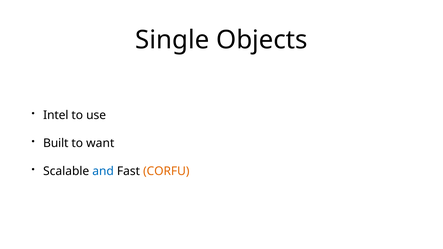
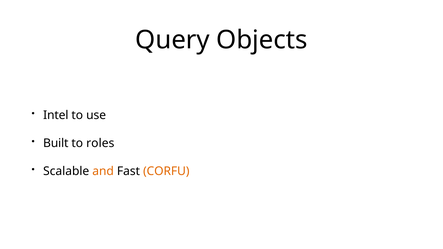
Single: Single -> Query
want: want -> roles
and colour: blue -> orange
